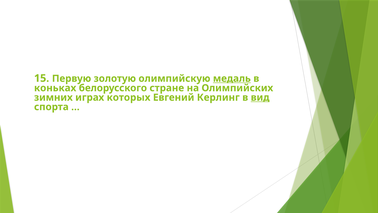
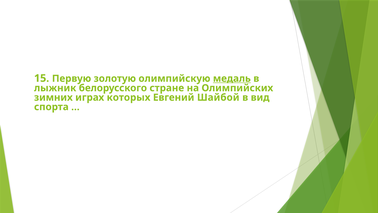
коньках: коньках -> лыжник
Керлинг: Керлинг -> Шайбой
вид underline: present -> none
